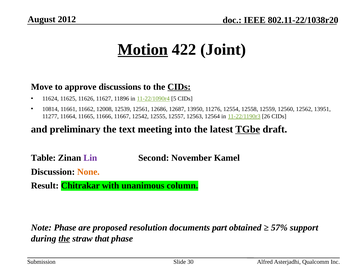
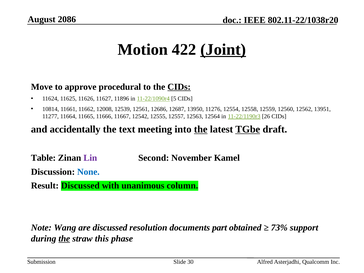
2012: 2012 -> 2086
Motion underline: present -> none
Joint underline: none -> present
discussions: discussions -> procedural
preliminary: preliminary -> accidentally
the at (201, 129) underline: none -> present
None colour: orange -> blue
Result Chitrakar: Chitrakar -> Discussed
Note Phase: Phase -> Wang
are proposed: proposed -> discussed
57%: 57% -> 73%
that: that -> this
